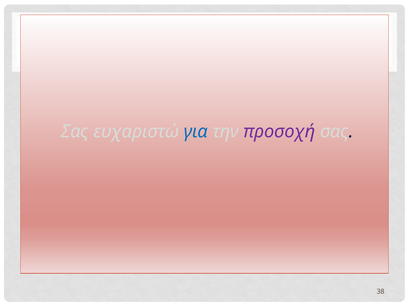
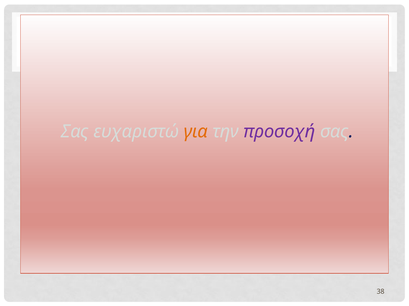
για colour: blue -> orange
